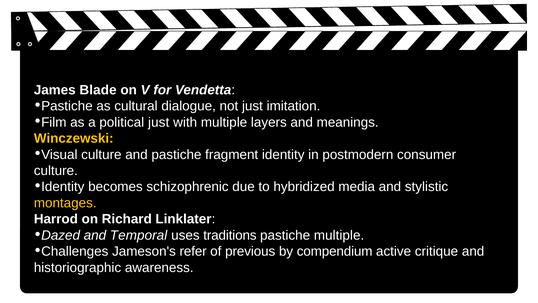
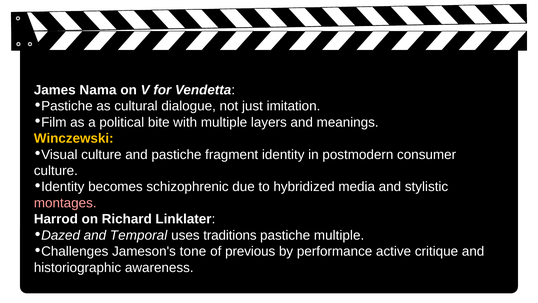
Blade: Blade -> Nama
political just: just -> bite
montages colour: yellow -> pink
refer: refer -> tone
compendium: compendium -> performance
